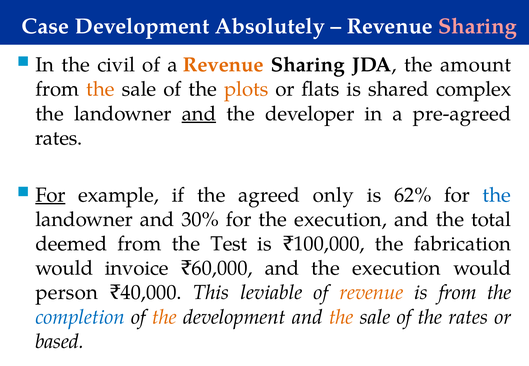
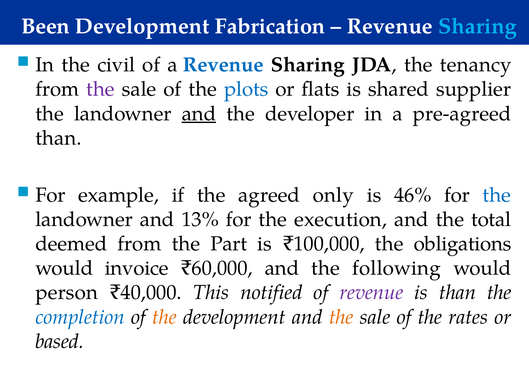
Case: Case -> Been
Absolutely: Absolutely -> Fabrication
Sharing at (478, 26) colour: pink -> light blue
Revenue at (223, 65) colour: orange -> blue
amount: amount -> tenancy
the at (101, 89) colour: orange -> purple
plots colour: orange -> blue
complex: complex -> supplier
rates at (59, 138): rates -> than
For at (50, 195) underline: present -> none
62%: 62% -> 46%
30%: 30% -> 13%
Test: Test -> Part
fabrication: fabrication -> obligations
and the execution: execution -> following
leviable: leviable -> notified
revenue at (371, 293) colour: orange -> purple
is from: from -> than
